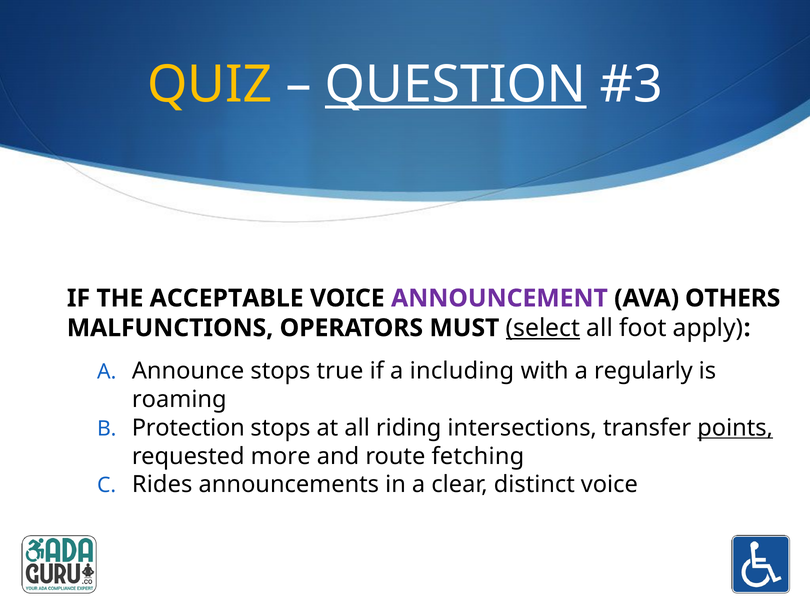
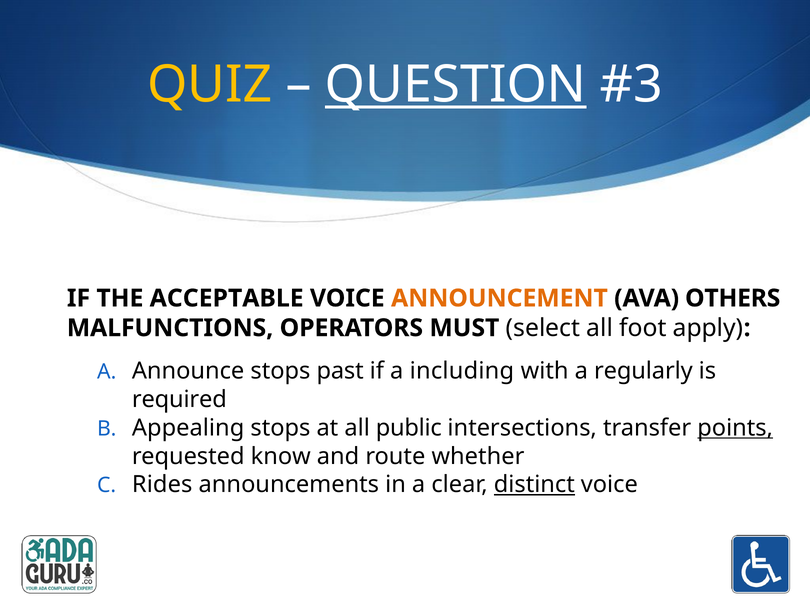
ANNOUNCEMENT colour: purple -> orange
select underline: present -> none
true: true -> past
roaming: roaming -> required
Protection: Protection -> Appealing
riding: riding -> public
more: more -> know
fetching: fetching -> whether
distinct underline: none -> present
